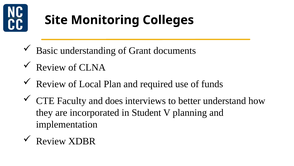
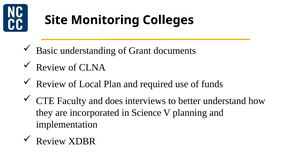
Student: Student -> Science
